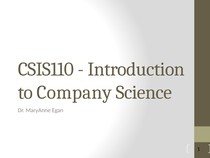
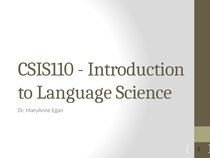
Company: Company -> Language
